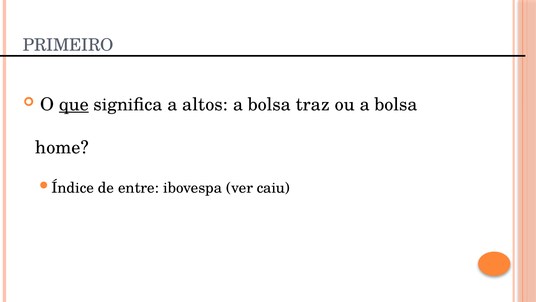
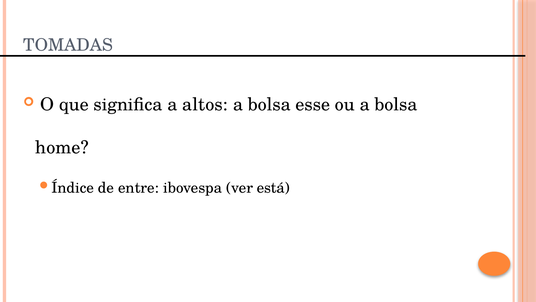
PRIMEIRO: PRIMEIRO -> TOMADAS
que underline: present -> none
traz: traz -> esse
caiu: caiu -> está
